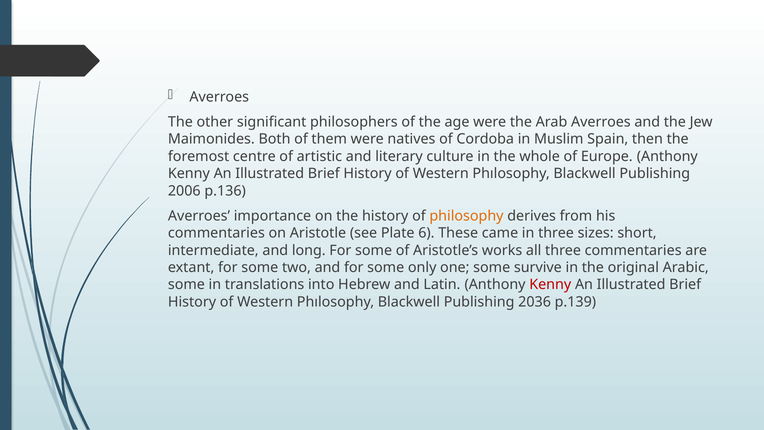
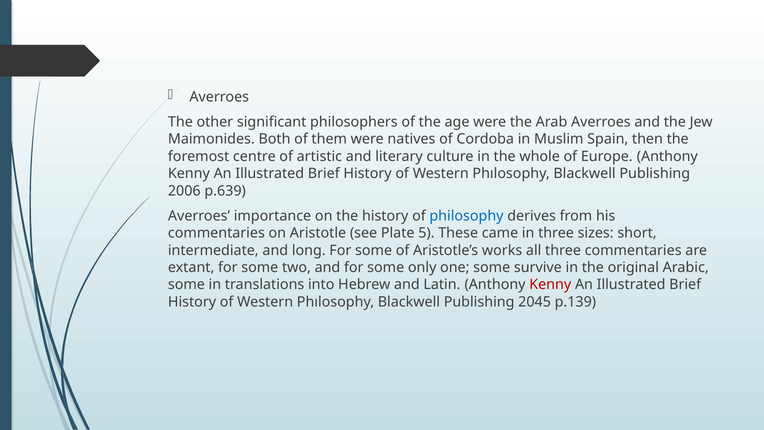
p.136: p.136 -> p.639
philosophy colour: orange -> blue
6: 6 -> 5
2036: 2036 -> 2045
